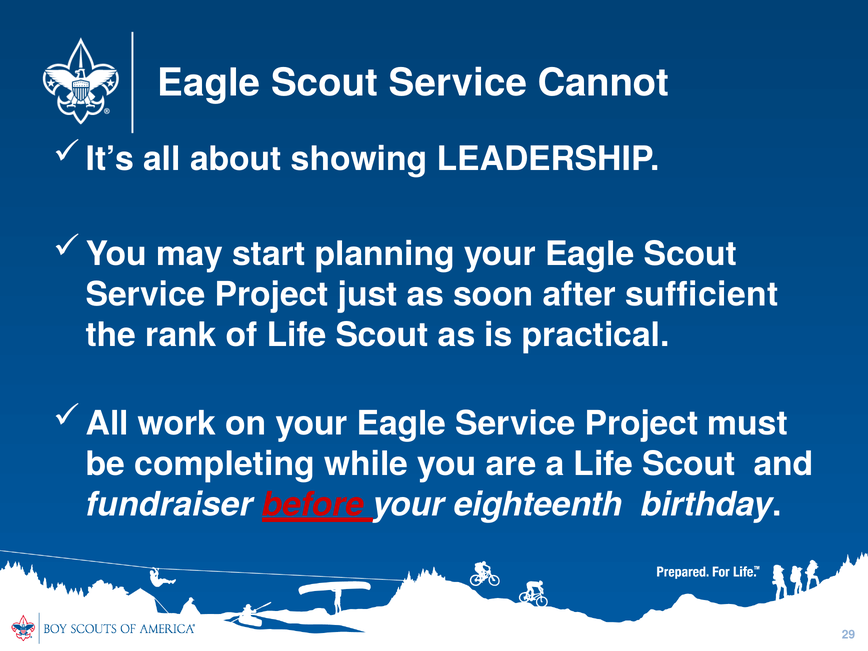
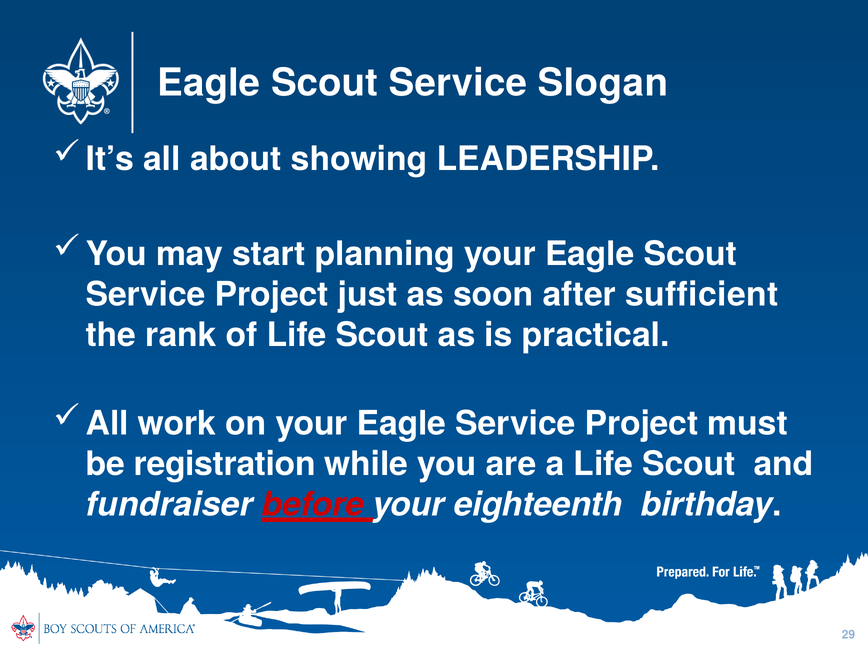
Cannot: Cannot -> Slogan
completing: completing -> registration
